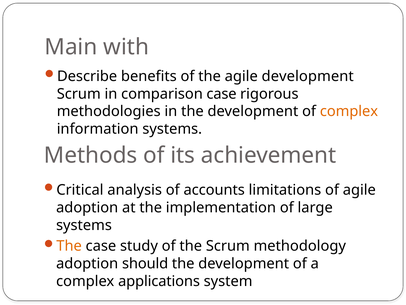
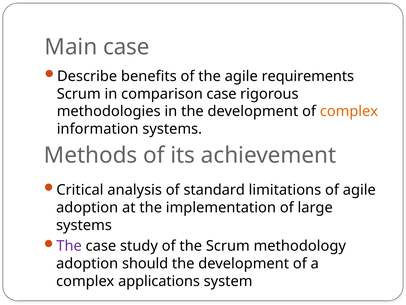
Main with: with -> case
agile development: development -> requirements
accounts: accounts -> standard
The at (69, 246) colour: orange -> purple
